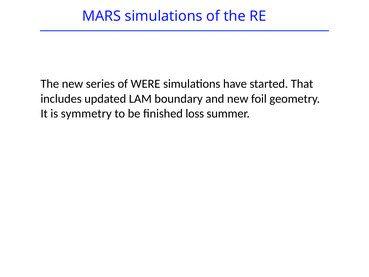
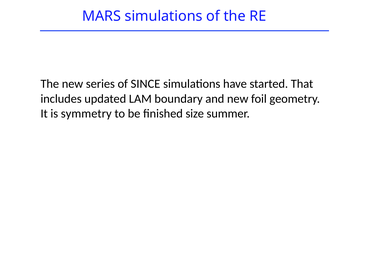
WERE: WERE -> SINCE
loss: loss -> size
